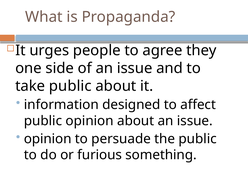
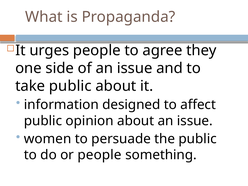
opinion at (48, 139): opinion -> women
or furious: furious -> people
